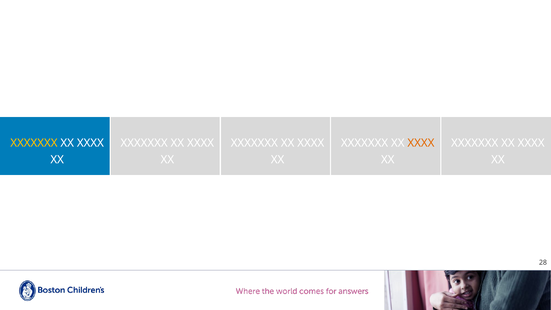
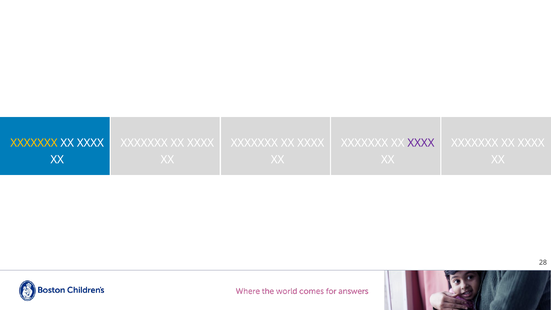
XXXX at (421, 143) colour: orange -> purple
